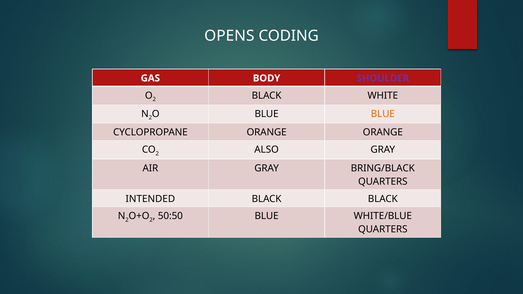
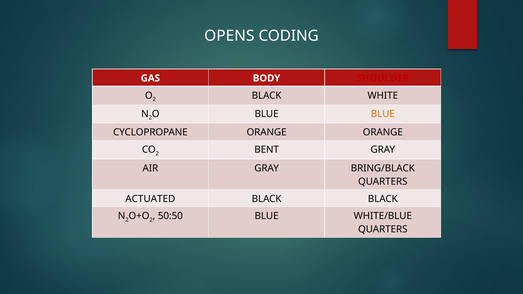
SHOULDER colour: purple -> red
ALSO: ALSO -> BENT
INTENDED: INTENDED -> ACTUATED
